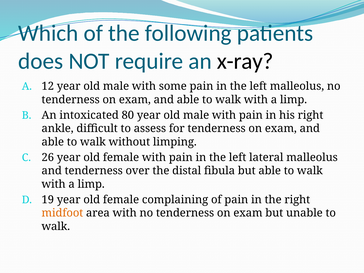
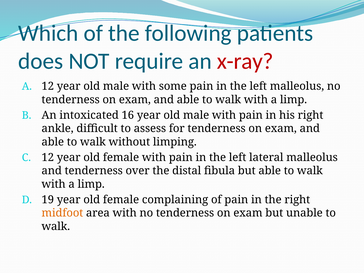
x-ray colour: black -> red
80: 80 -> 16
26 at (48, 157): 26 -> 12
